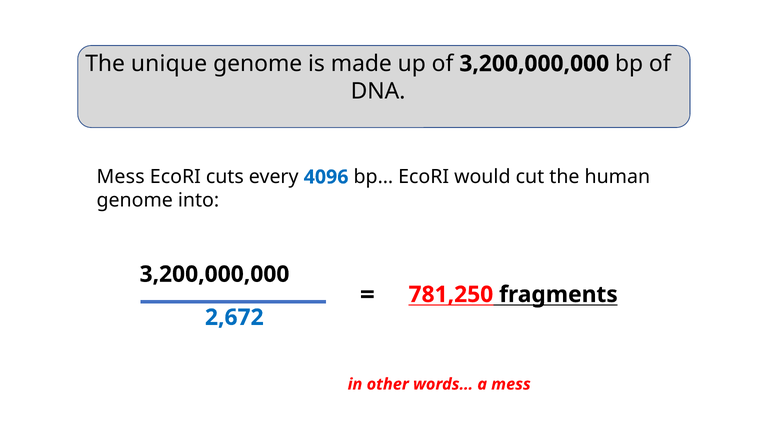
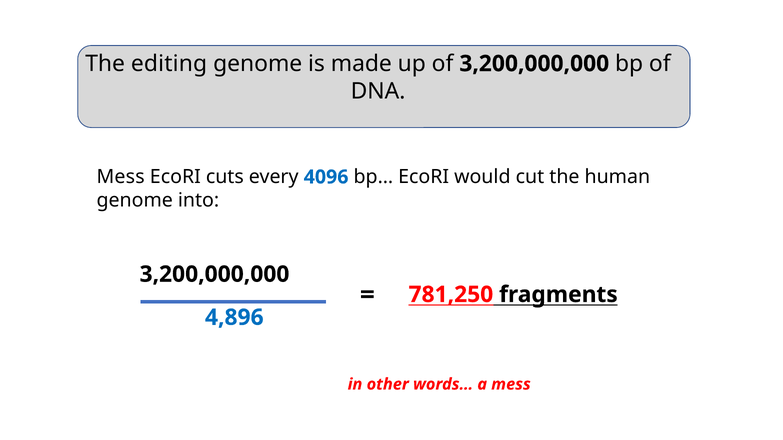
unique: unique -> editing
2,672: 2,672 -> 4,896
